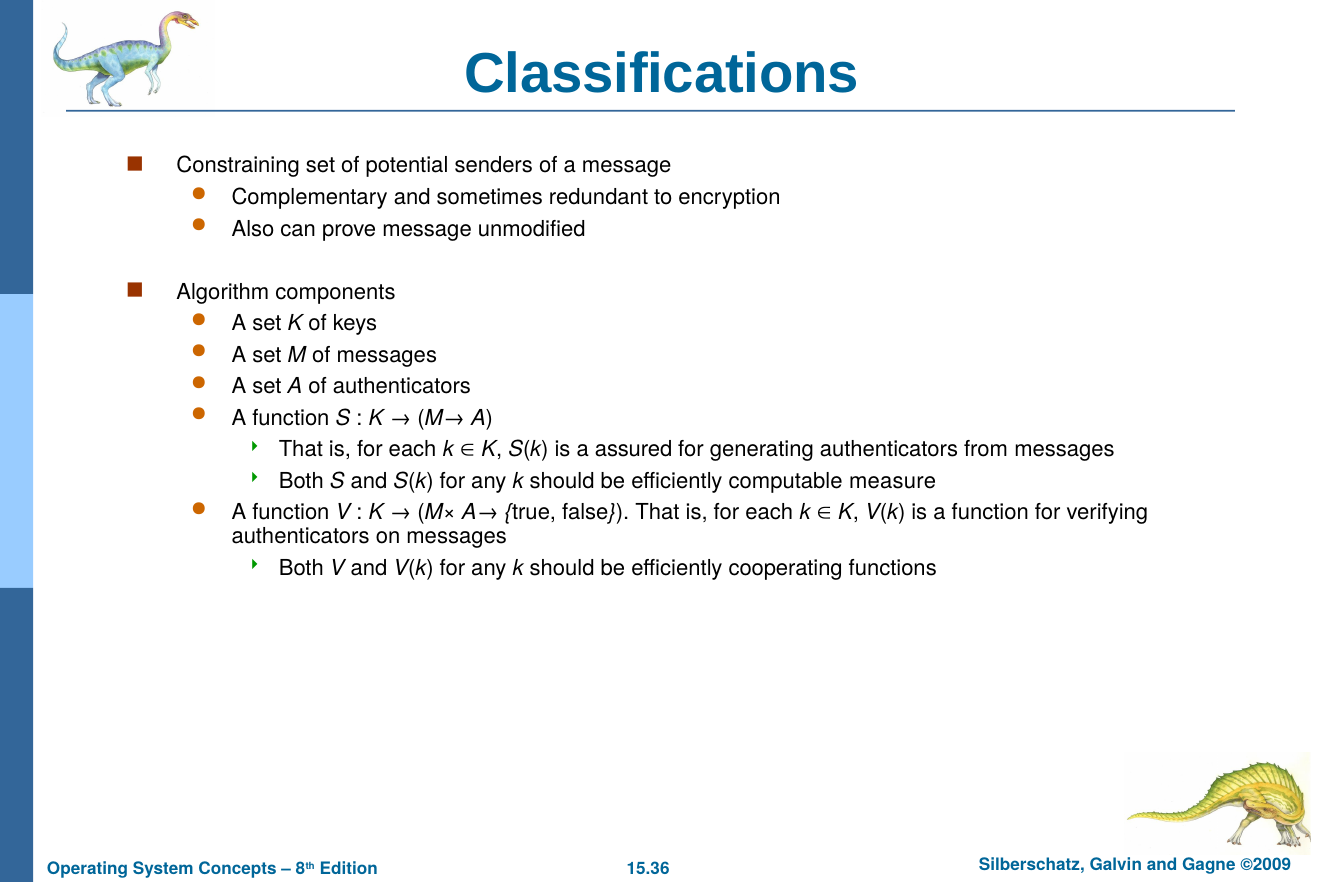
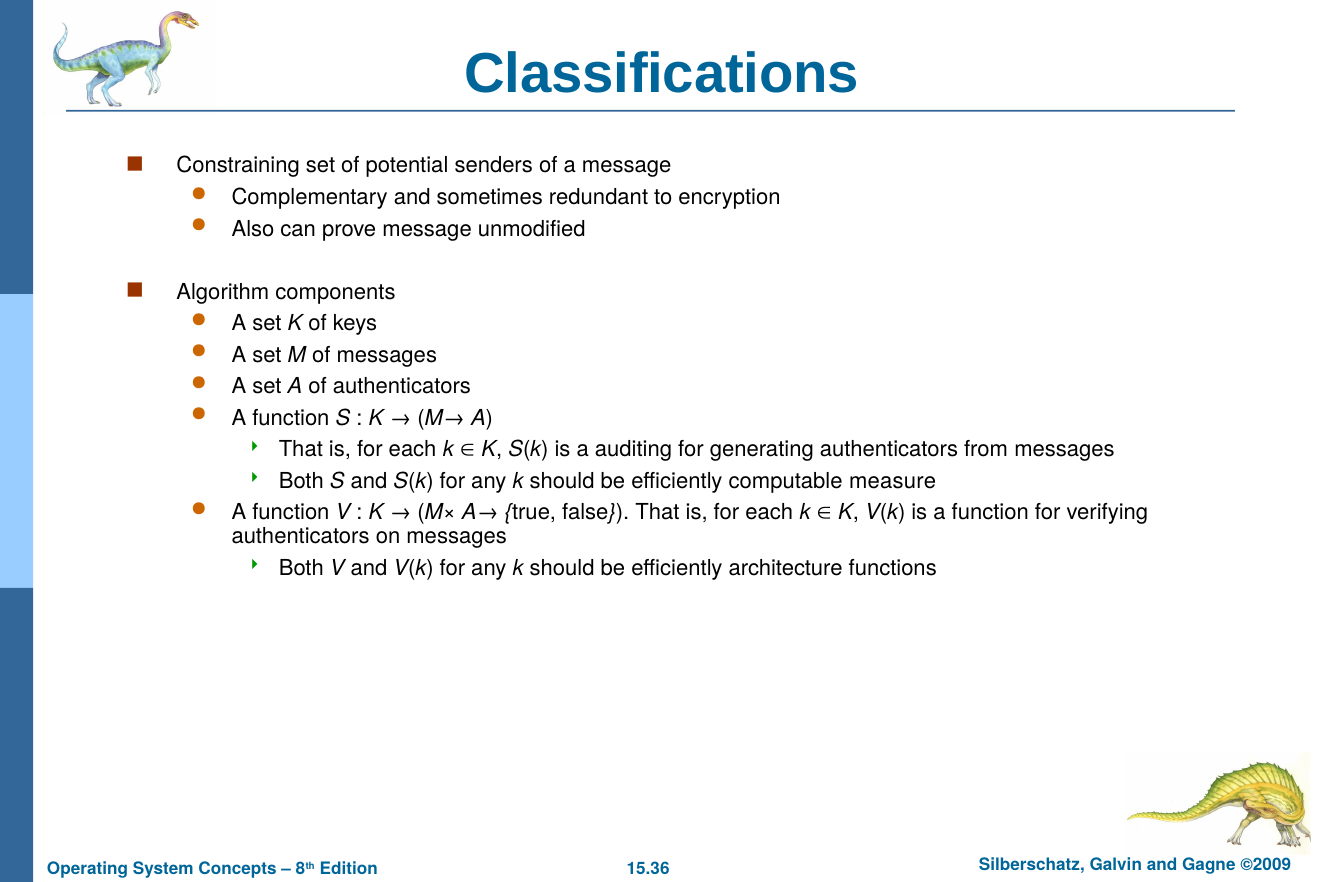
assured: assured -> auditing
cooperating: cooperating -> architecture
